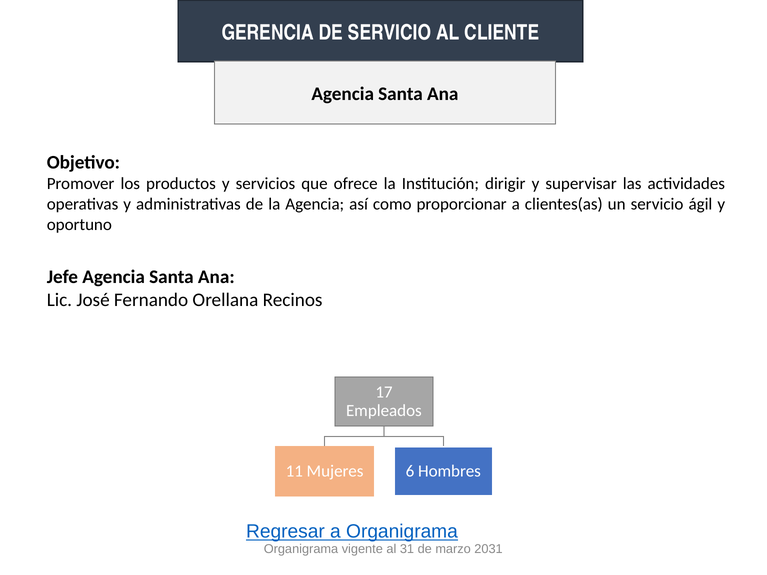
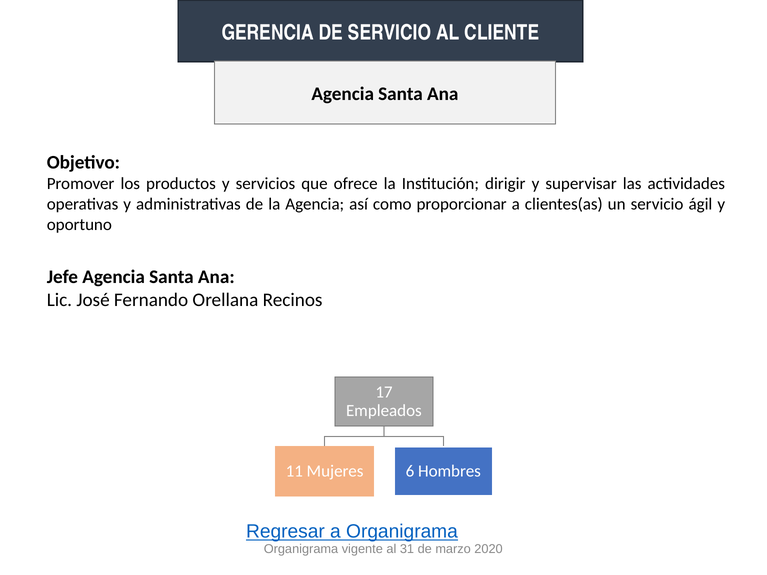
2031: 2031 -> 2020
